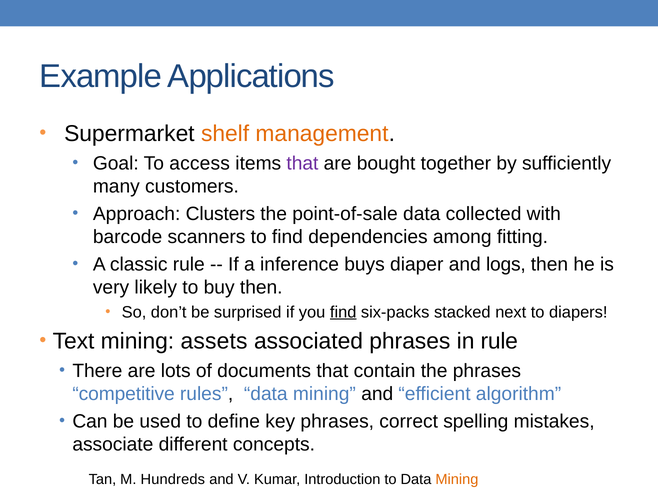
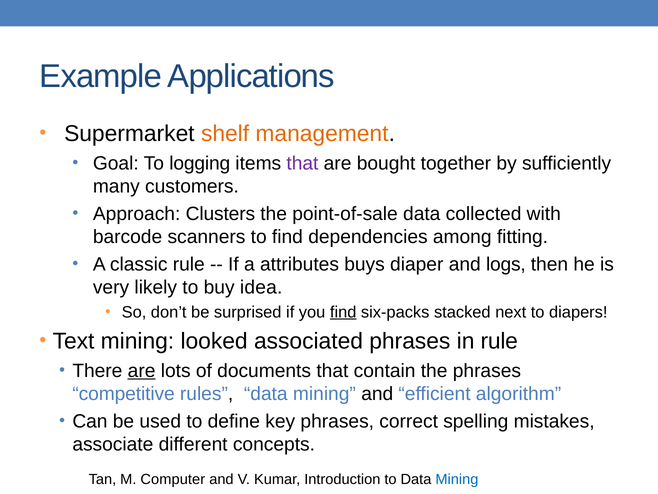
access: access -> logging
inference: inference -> attributes
buy then: then -> idea
assets: assets -> looked
are at (142, 370) underline: none -> present
Hundreds: Hundreds -> Computer
Mining at (457, 479) colour: orange -> blue
